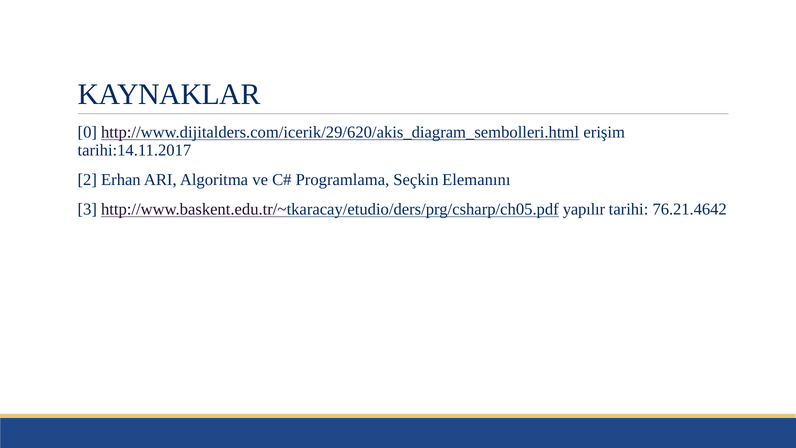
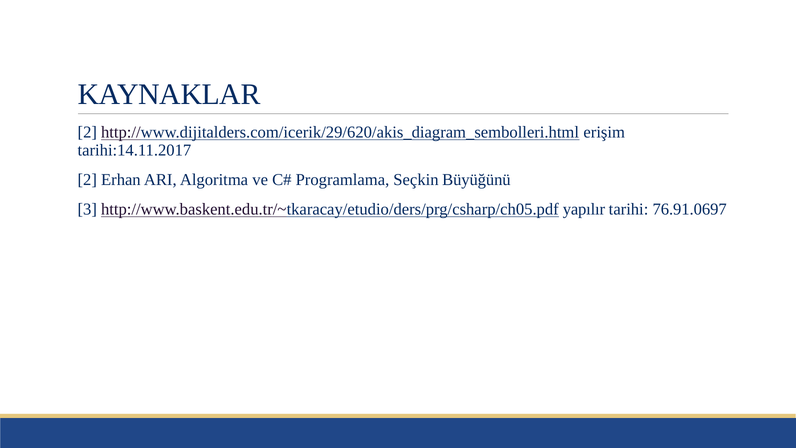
0 at (87, 132): 0 -> 2
Elemanını: Elemanını -> Büyüğünü
76.21.4642: 76.21.4642 -> 76.91.0697
